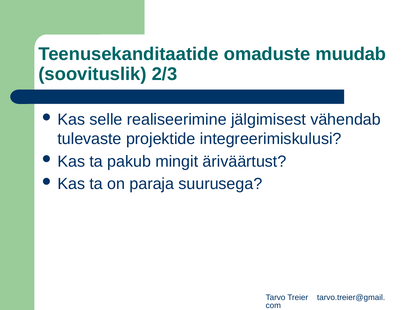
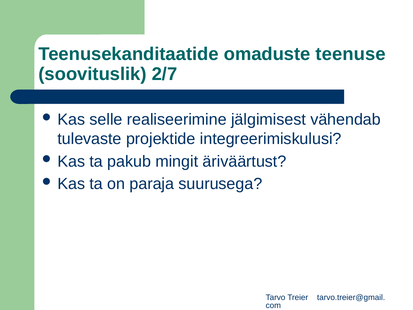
muudab: muudab -> teenuse
2/3: 2/3 -> 2/7
